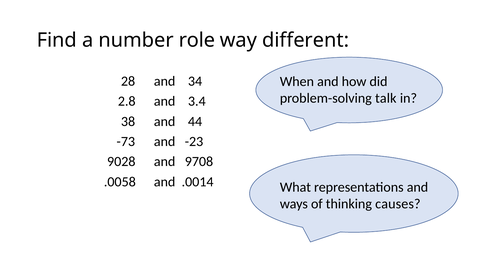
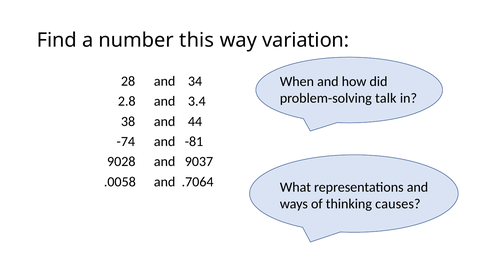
role: role -> this
different: different -> variation
-73: -73 -> -74
-23: -23 -> -81
9708: 9708 -> 9037
.0014: .0014 -> .7064
